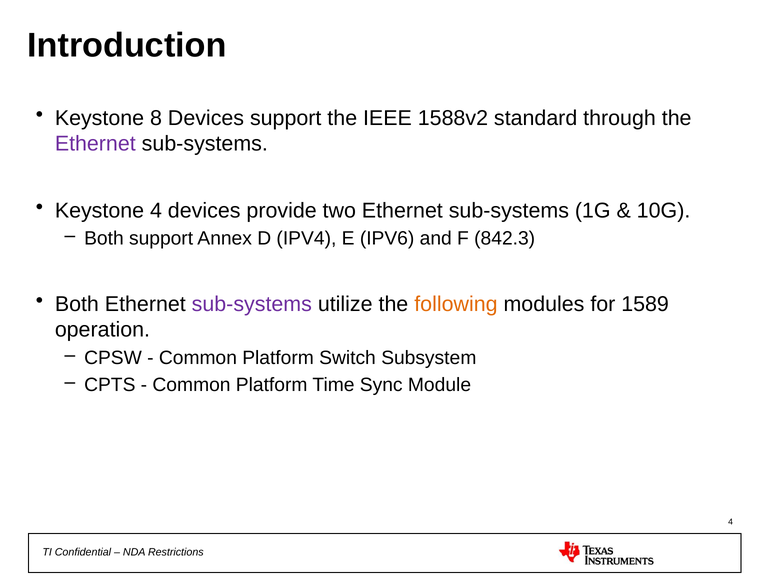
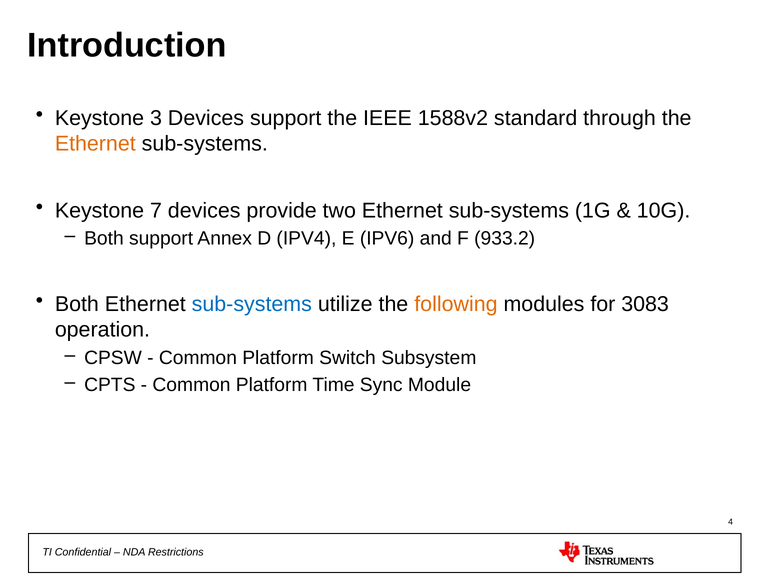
8: 8 -> 3
Ethernet at (95, 144) colour: purple -> orange
Keystone 4: 4 -> 7
842.3: 842.3 -> 933.2
sub-systems at (252, 304) colour: purple -> blue
1589: 1589 -> 3083
